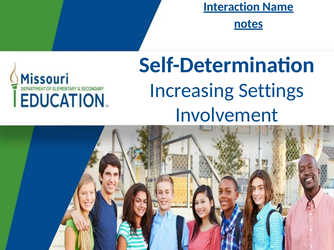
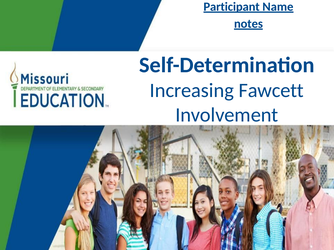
Interaction: Interaction -> Participant
Settings: Settings -> Fawcett
